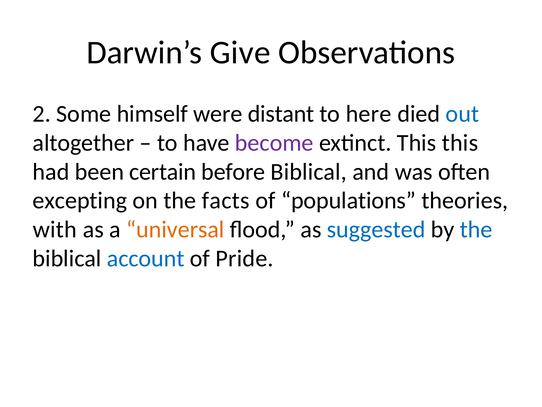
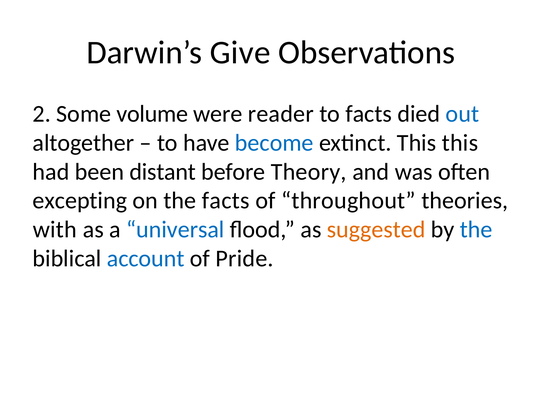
himself: himself -> volume
distant: distant -> reader
to here: here -> facts
become colour: purple -> blue
certain: certain -> distant
before Biblical: Biblical -> Theory
populations: populations -> throughout
universal colour: orange -> blue
suggested colour: blue -> orange
